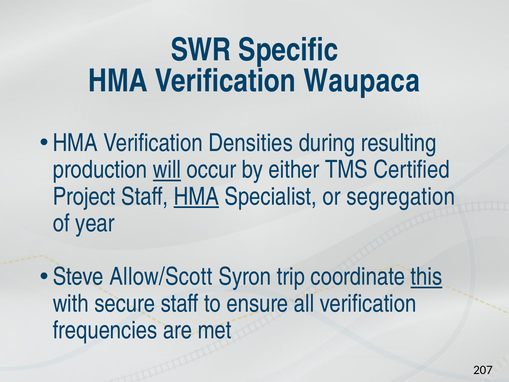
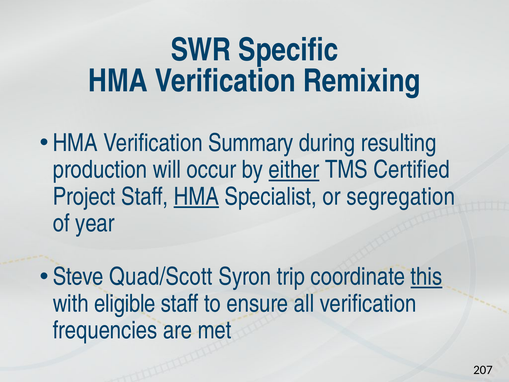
Waupaca: Waupaca -> Remixing
Densities: Densities -> Summary
will underline: present -> none
either underline: none -> present
Allow/Scott: Allow/Scott -> Quad/Scott
secure: secure -> eligible
